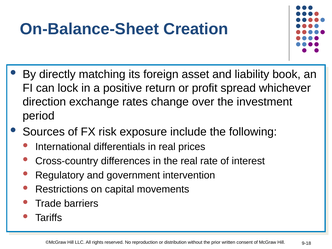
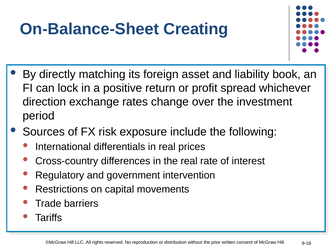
Creation: Creation -> Creating
